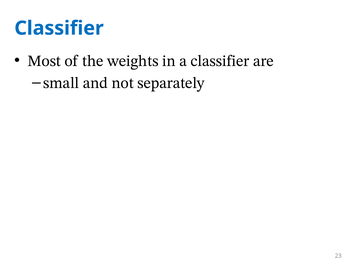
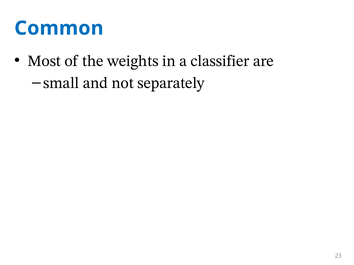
Classifier at (59, 28): Classifier -> Common
